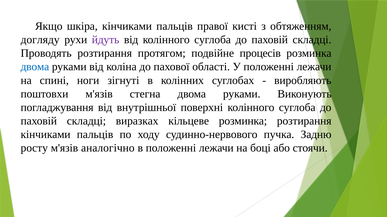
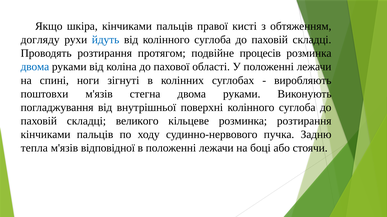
йдуть colour: purple -> blue
виразках: виразках -> великого
росту: росту -> тепла
аналогічно: аналогічно -> відповідної
